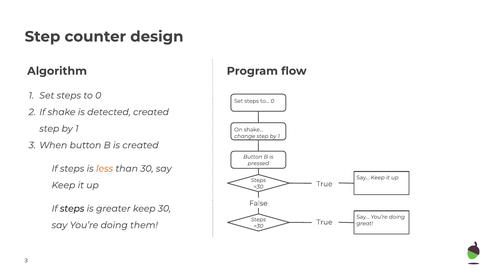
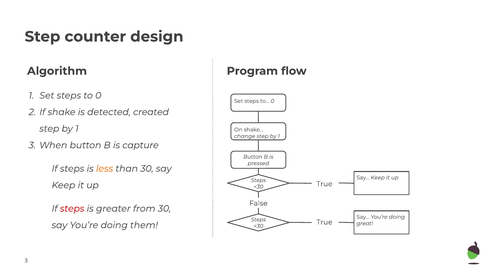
is created: created -> capture
steps at (72, 209) colour: black -> red
greater keep: keep -> from
